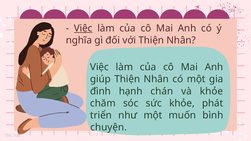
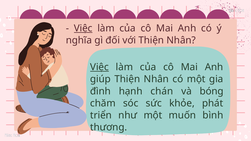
Việc at (99, 67) underline: none -> present
và khỏe: khỏe -> bóng
chuyện: chuyện -> thương
